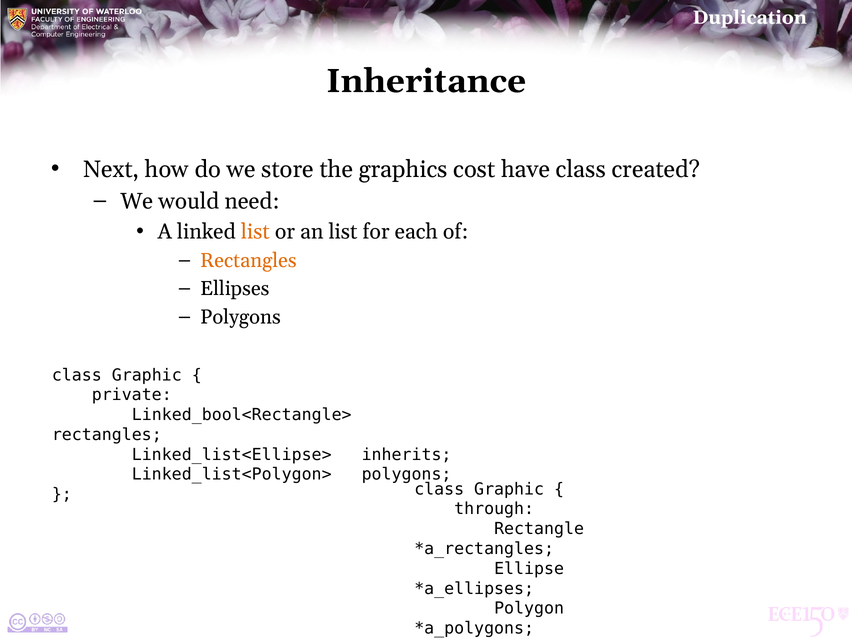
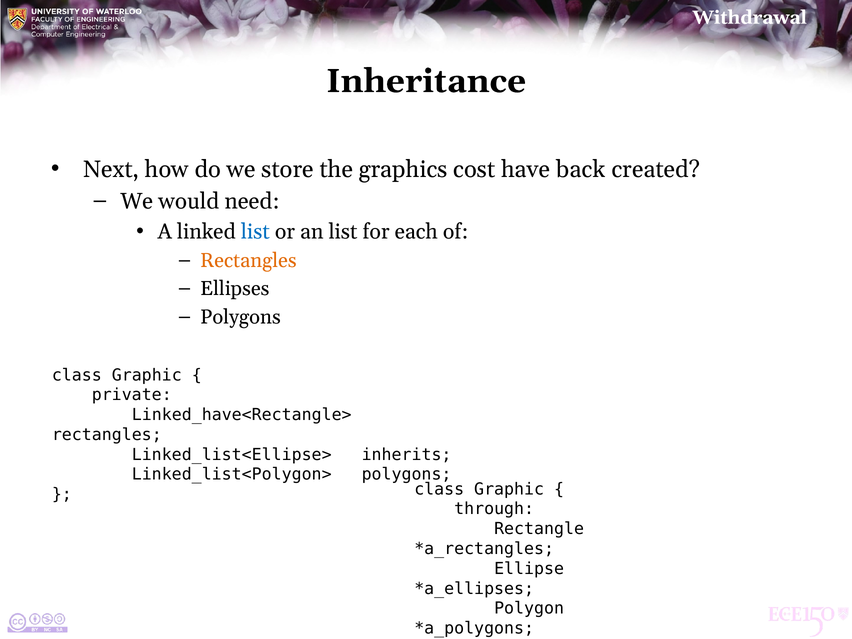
Duplication: Duplication -> Withdrawal
have class: class -> back
list at (255, 232) colour: orange -> blue
Linked_bool<Rectangle>: Linked_bool<Rectangle> -> Linked_have<Rectangle>
